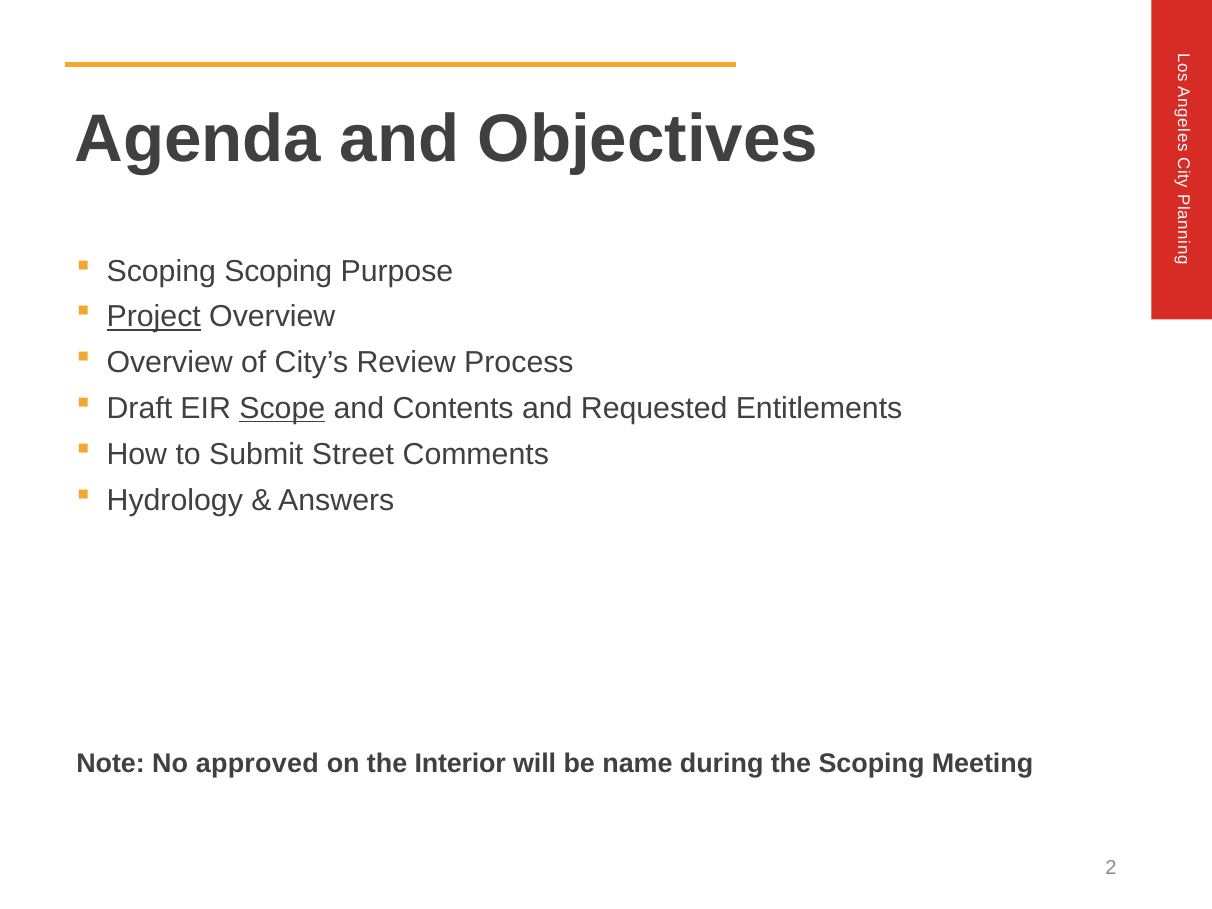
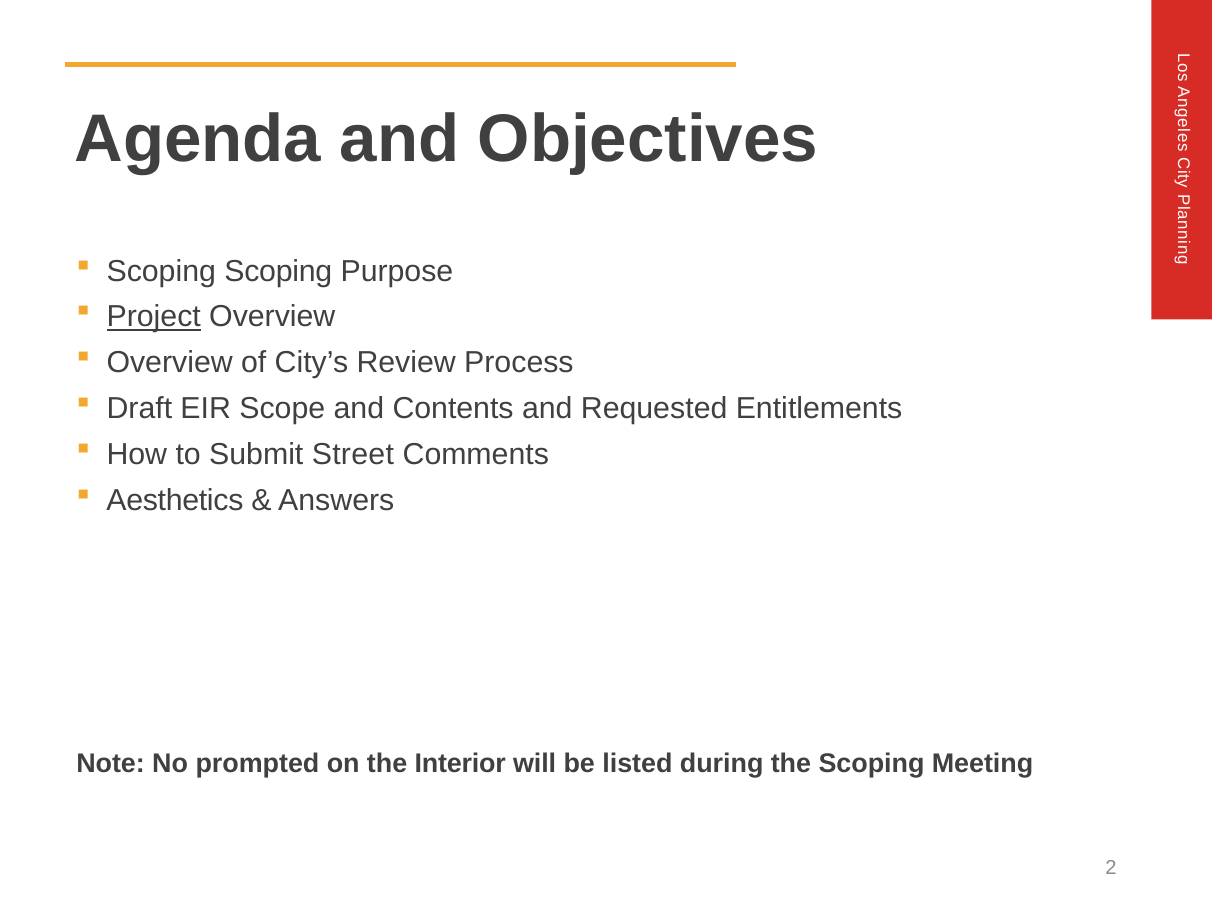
Scope underline: present -> none
Hydrology: Hydrology -> Aesthetics
approved: approved -> prompted
name: name -> listed
